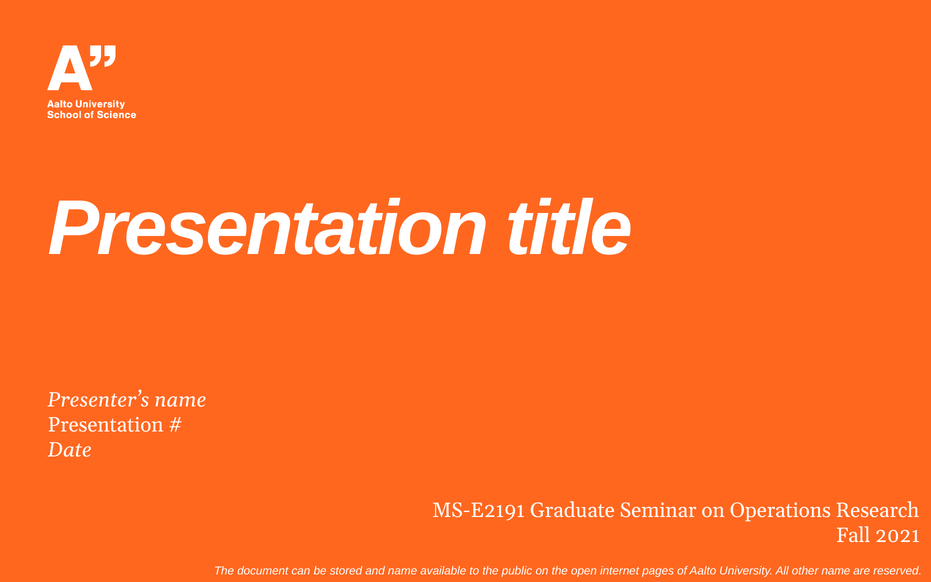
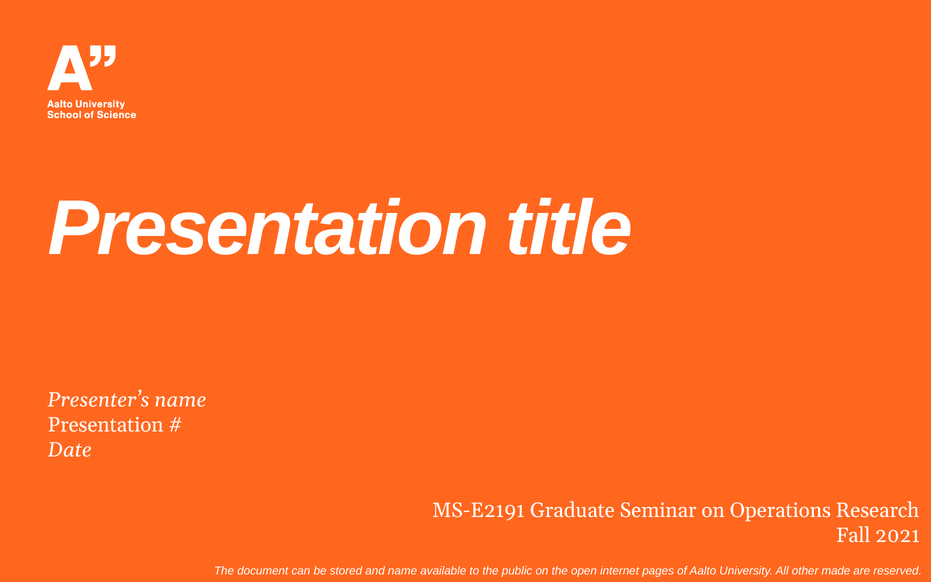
other name: name -> made
